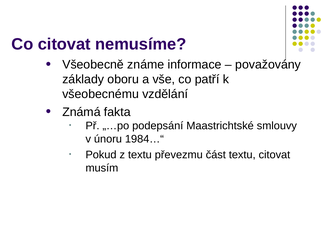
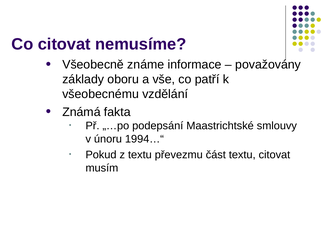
1984…“: 1984…“ -> 1994…“
